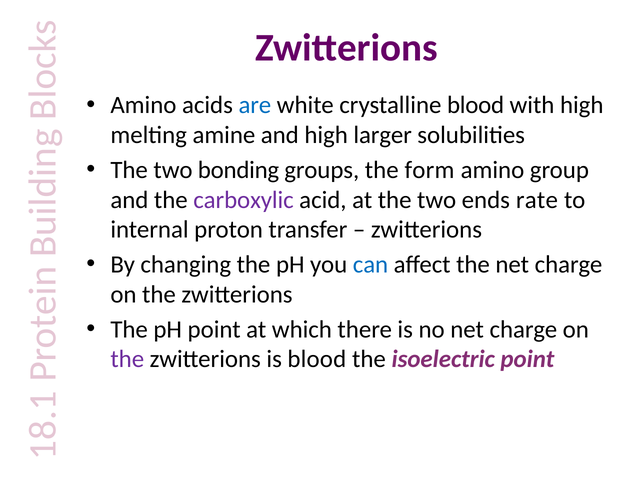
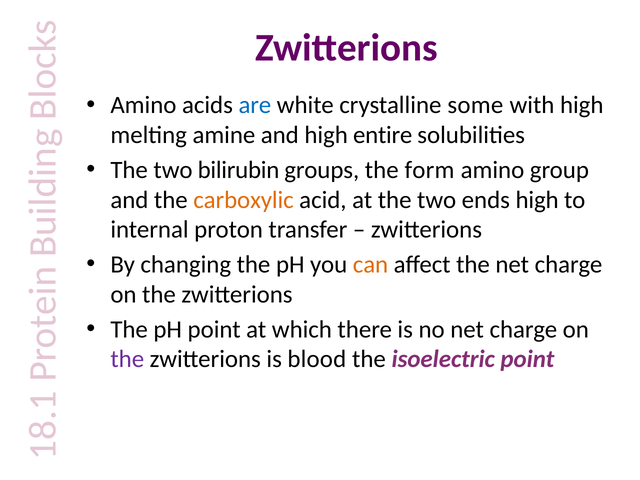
crystalline blood: blood -> some
larger: larger -> entire
bonding: bonding -> bilirubin
carboxylic colour: purple -> orange
ends rate: rate -> high
can colour: blue -> orange
